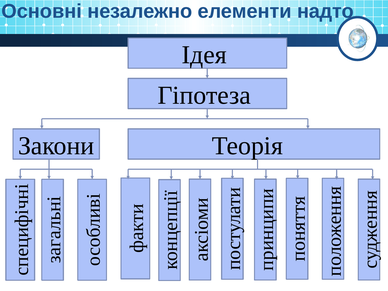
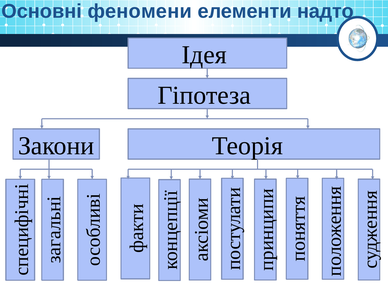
незалежно: незалежно -> феномени
